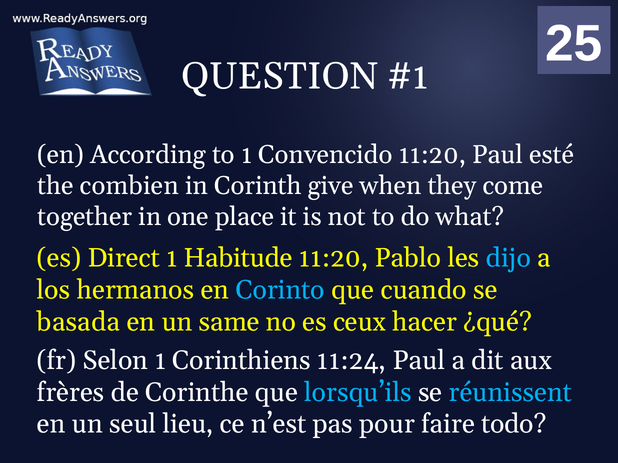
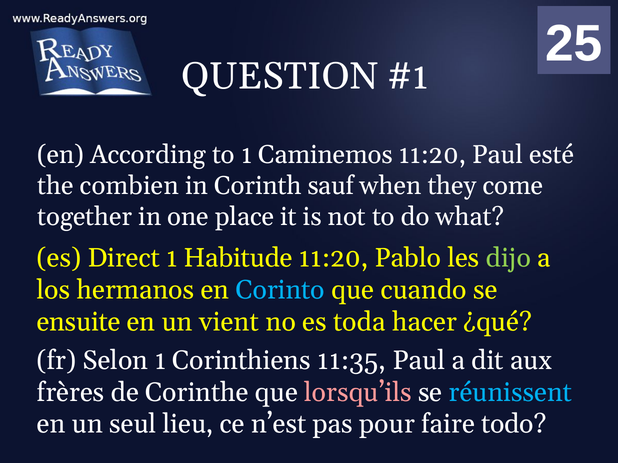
Convencido: Convencido -> Caminemos
give: give -> sauf
dijo colour: light blue -> light green
basada: basada -> ensuite
same: same -> vient
ceux: ceux -> toda
11:24: 11:24 -> 11:35
lorsqu’ils colour: light blue -> pink
